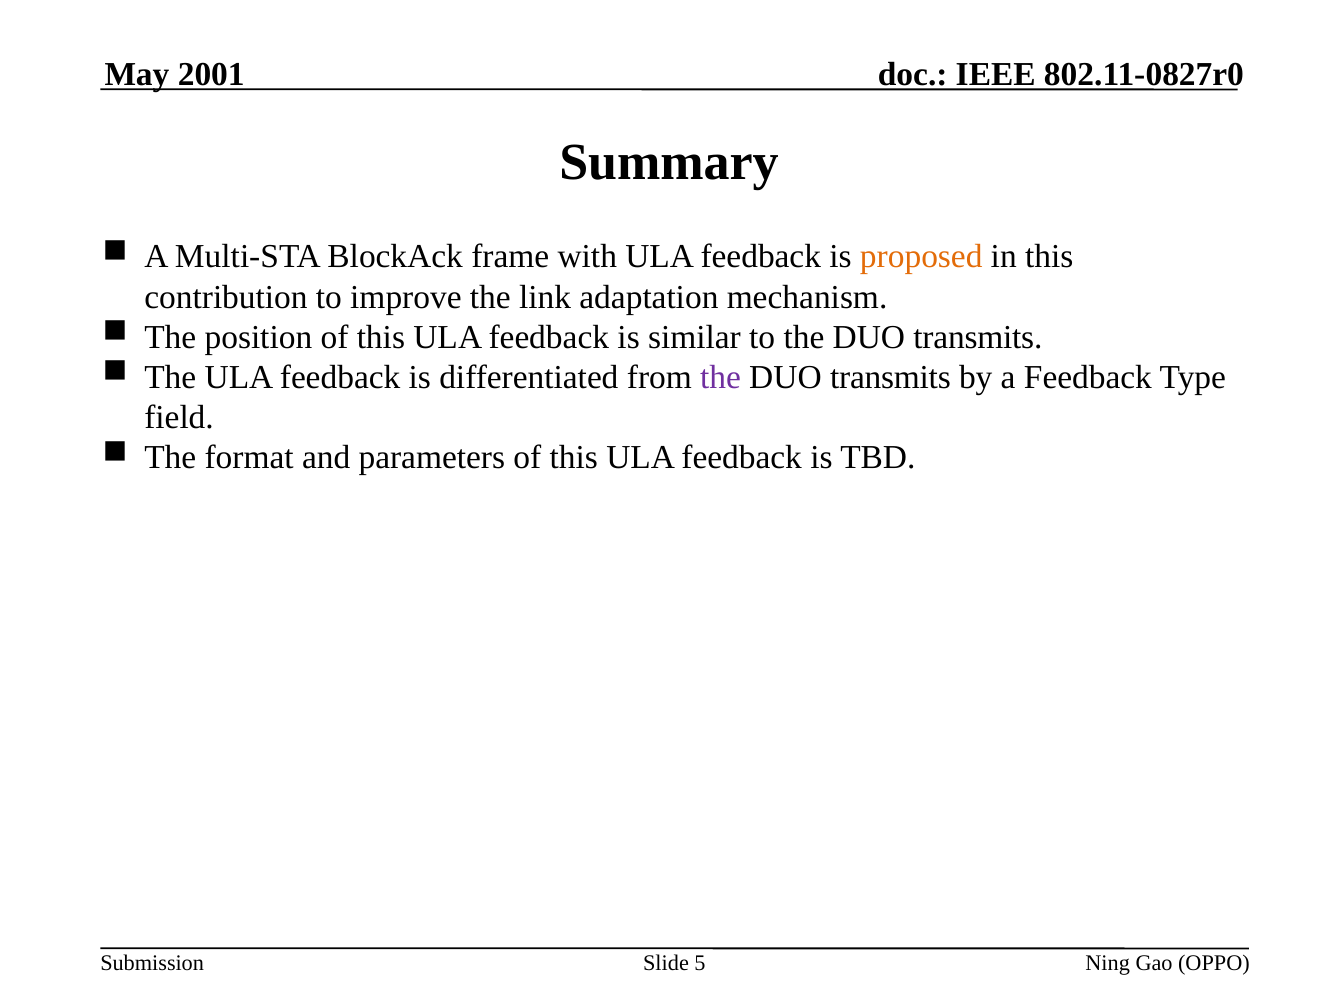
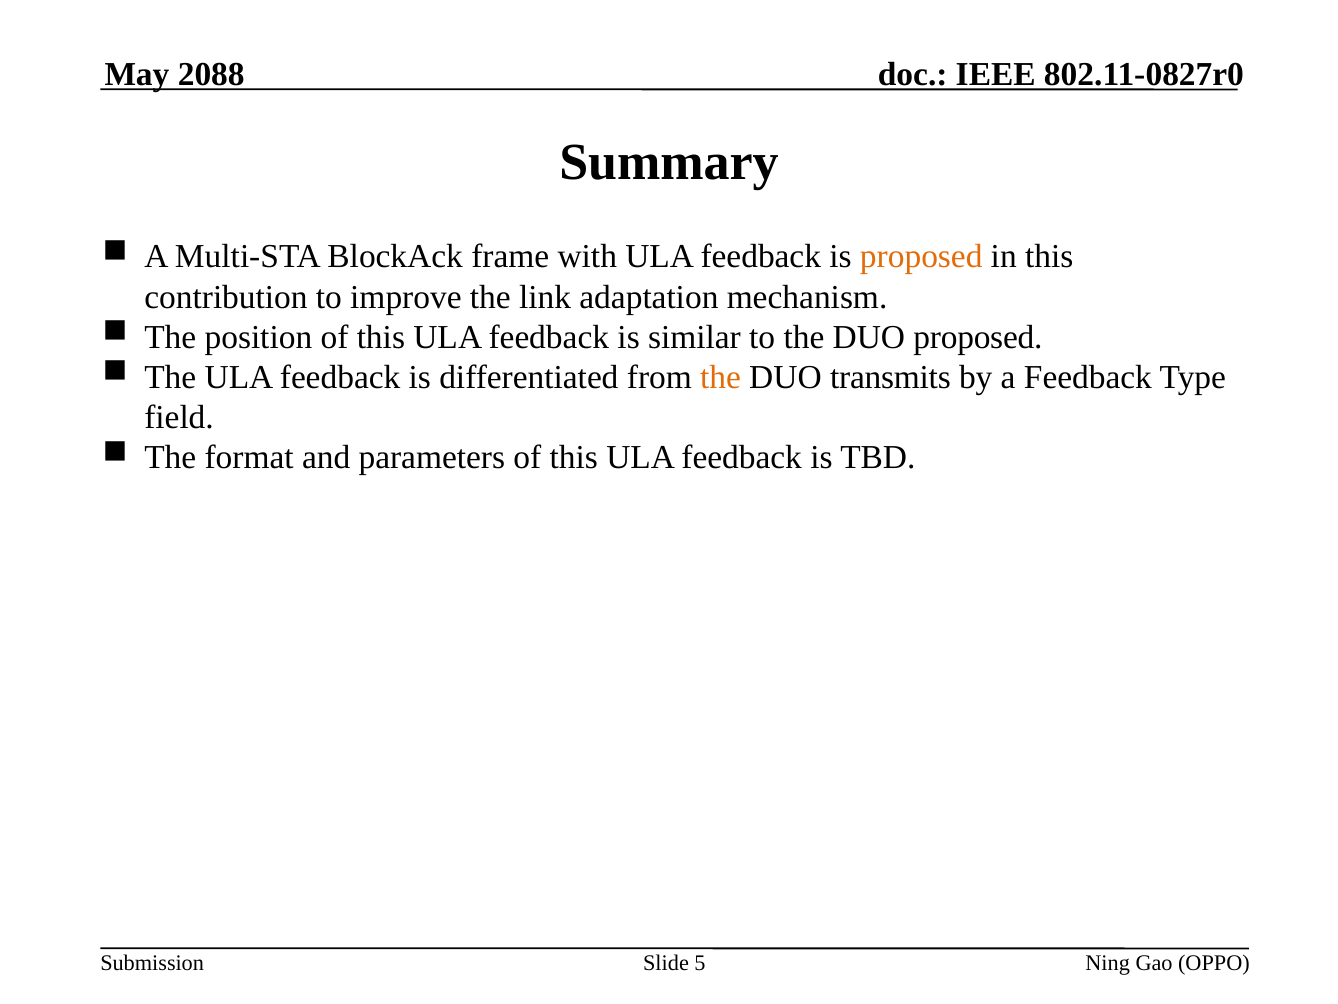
2001: 2001 -> 2088
to the DUO transmits: transmits -> proposed
the at (721, 377) colour: purple -> orange
